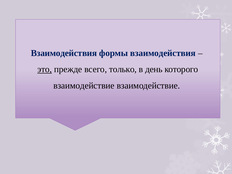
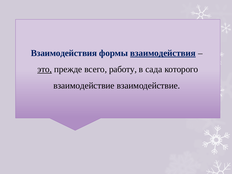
взаимодействия at (163, 53) underline: none -> present
только: только -> работу
день: день -> сада
